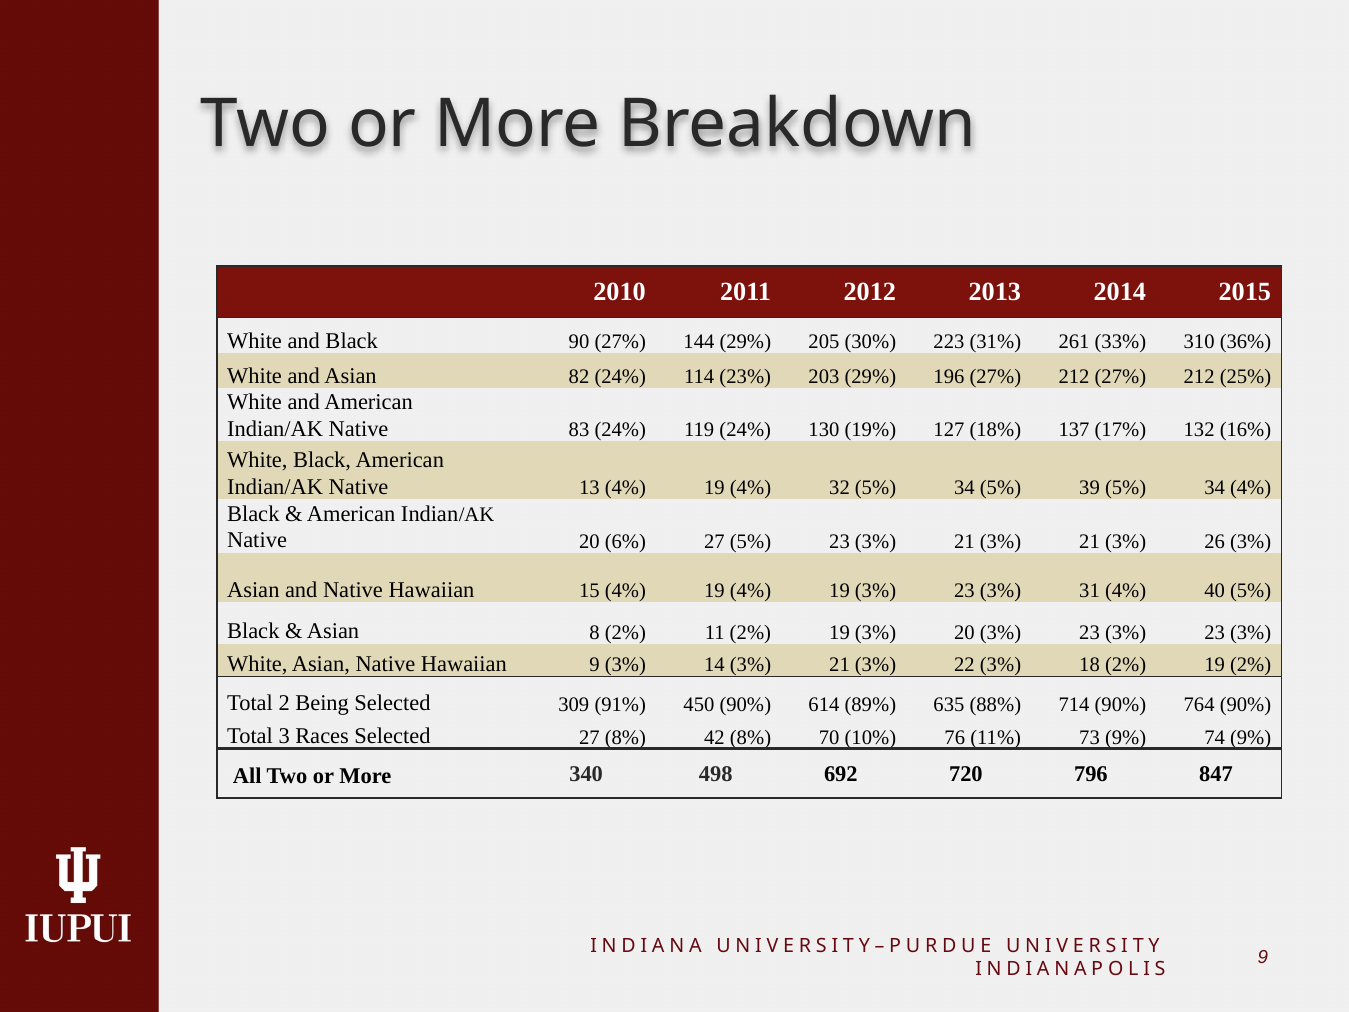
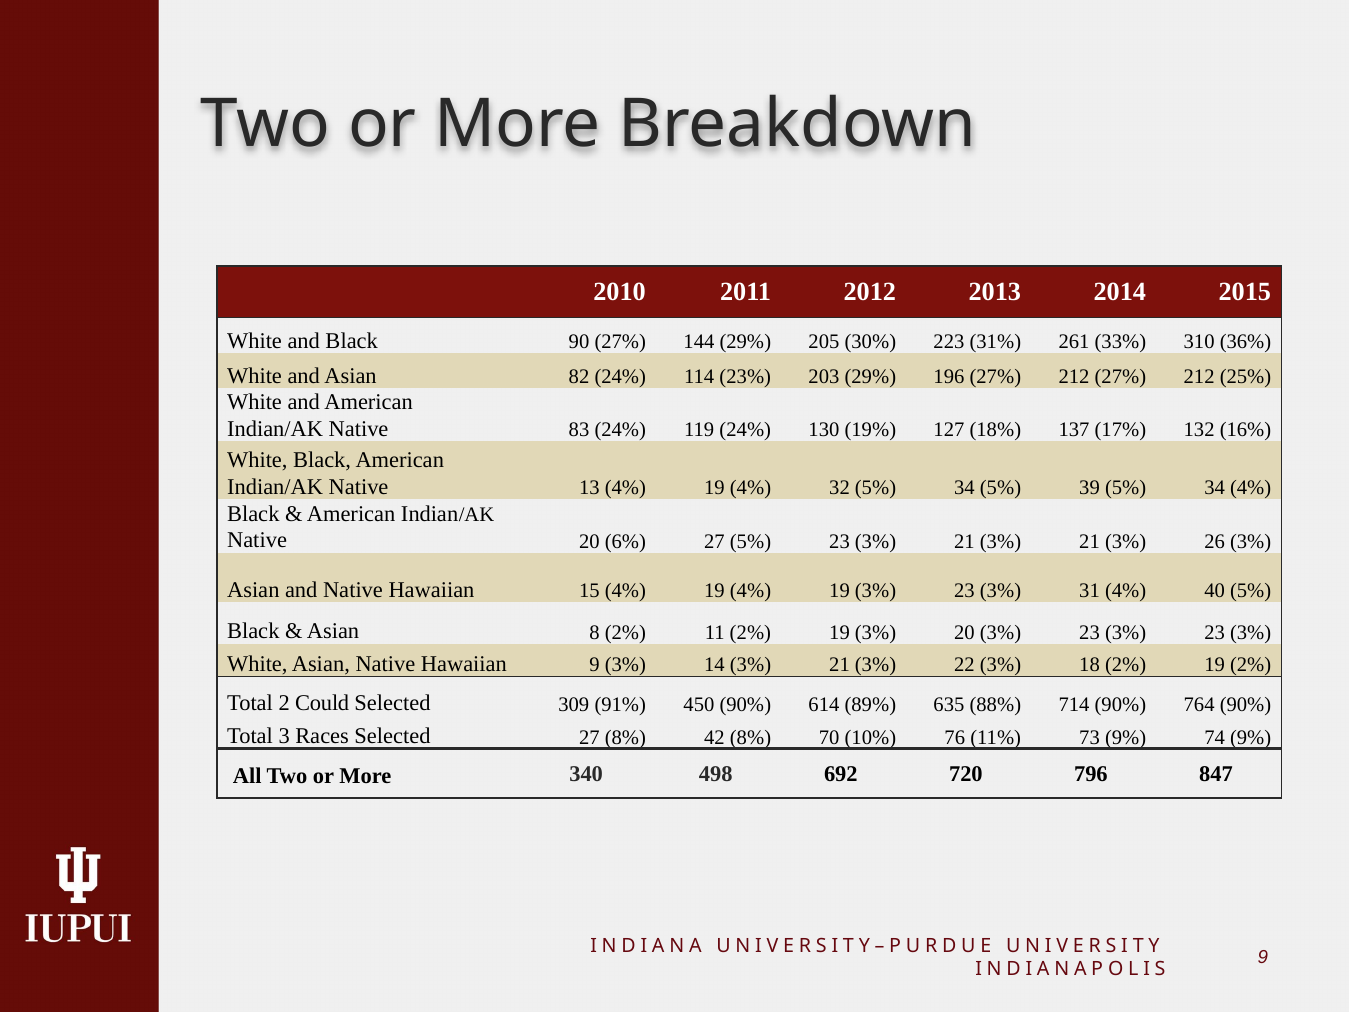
Being: Being -> Could
